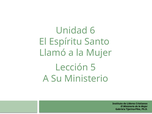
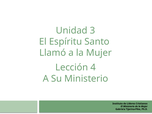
6: 6 -> 3
5: 5 -> 4
